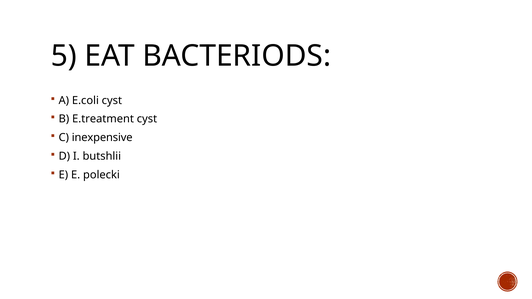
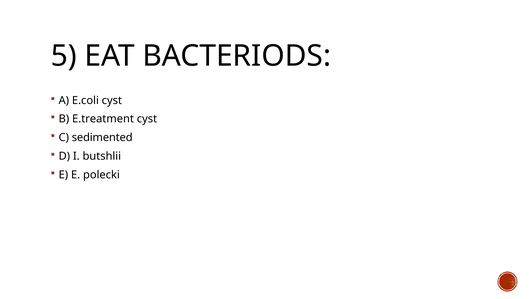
inexpensive: inexpensive -> sedimented
